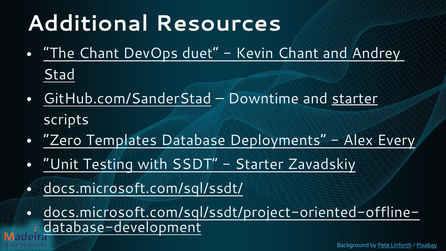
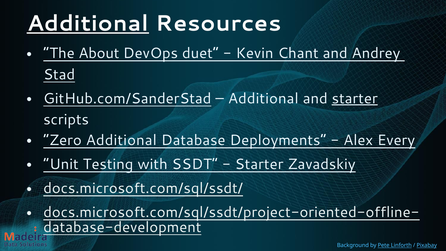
Additional at (88, 23) underline: none -> present
The Chant: Chant -> About
Downtime at (263, 98): Downtime -> Additional
Zero Templates: Templates -> Additional
